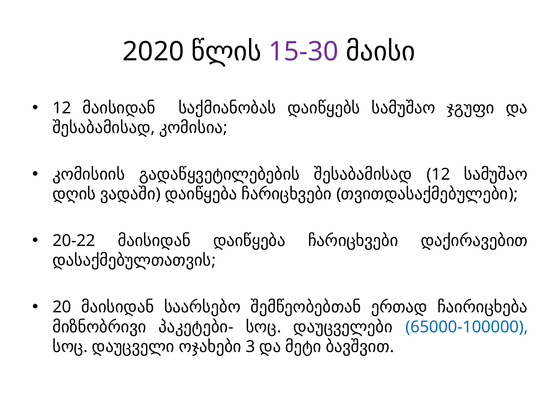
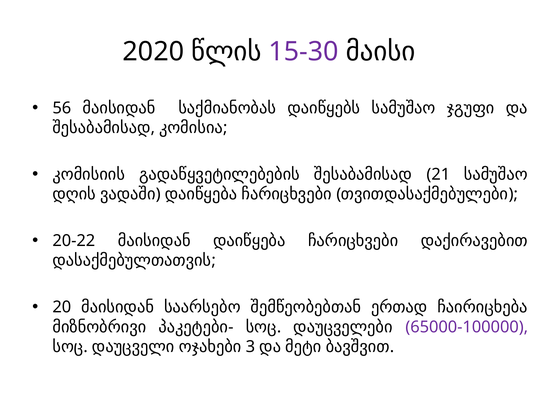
12 at (62, 108): 12 -> 56
12 at (438, 174): 12 -> 21
65000-100000 colour: blue -> purple
